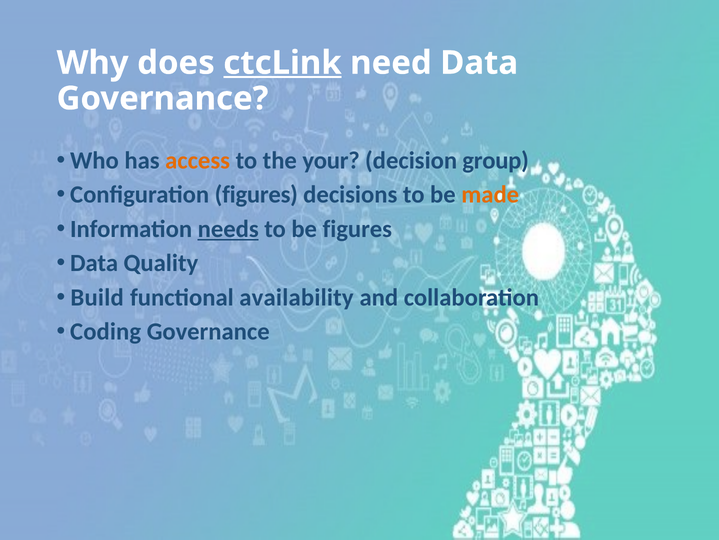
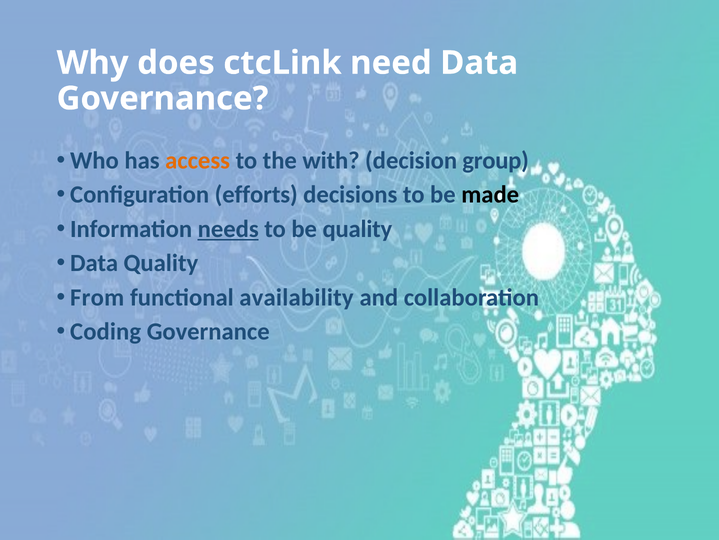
ctcLink underline: present -> none
your: your -> with
Configuration figures: figures -> efforts
made colour: orange -> black
be figures: figures -> quality
Build: Build -> From
